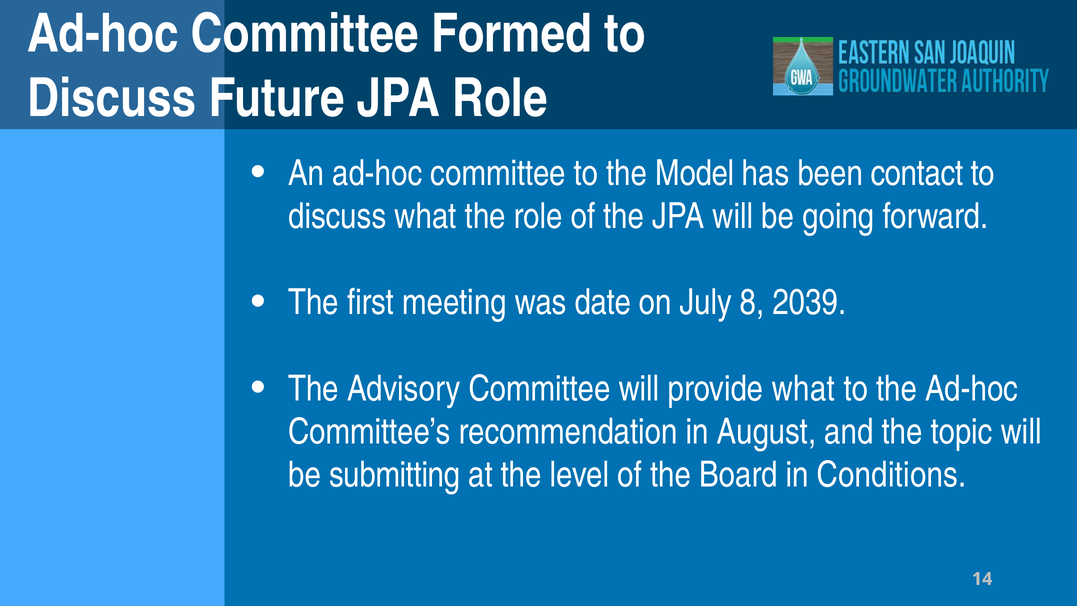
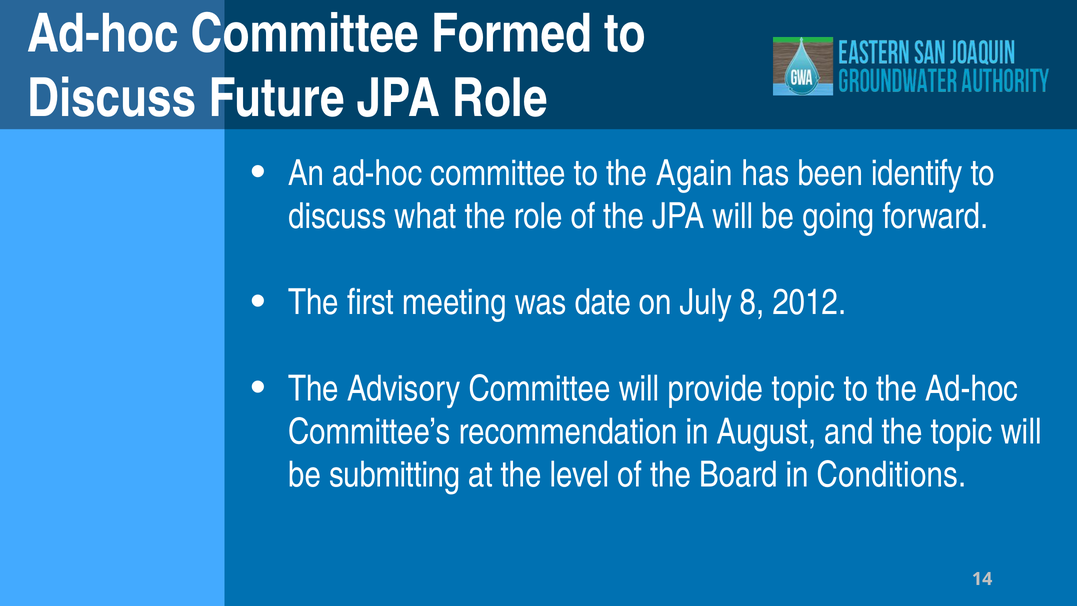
Model: Model -> Again
contact: contact -> identify
2039: 2039 -> 2012
provide what: what -> topic
